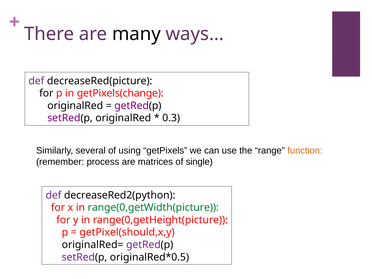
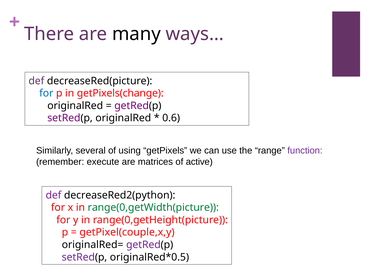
for at (46, 93) colour: black -> blue
0.3: 0.3 -> 0.6
function colour: orange -> purple
process: process -> execute
single: single -> active
getPixel(should,x,y: getPixel(should,x,y -> getPixel(couple,x,y
